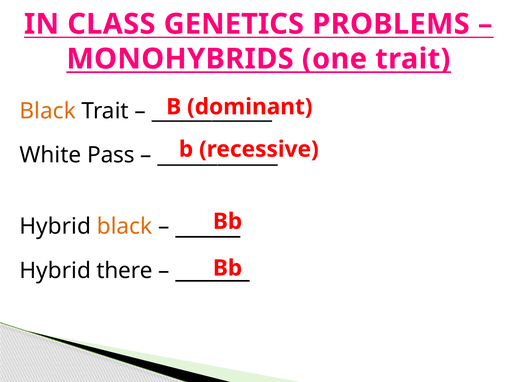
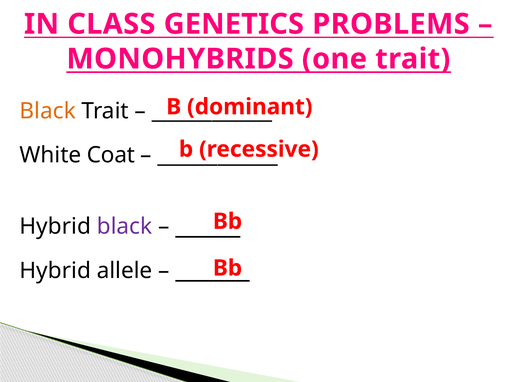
Pass: Pass -> Coat
black at (125, 226) colour: orange -> purple
there: there -> allele
